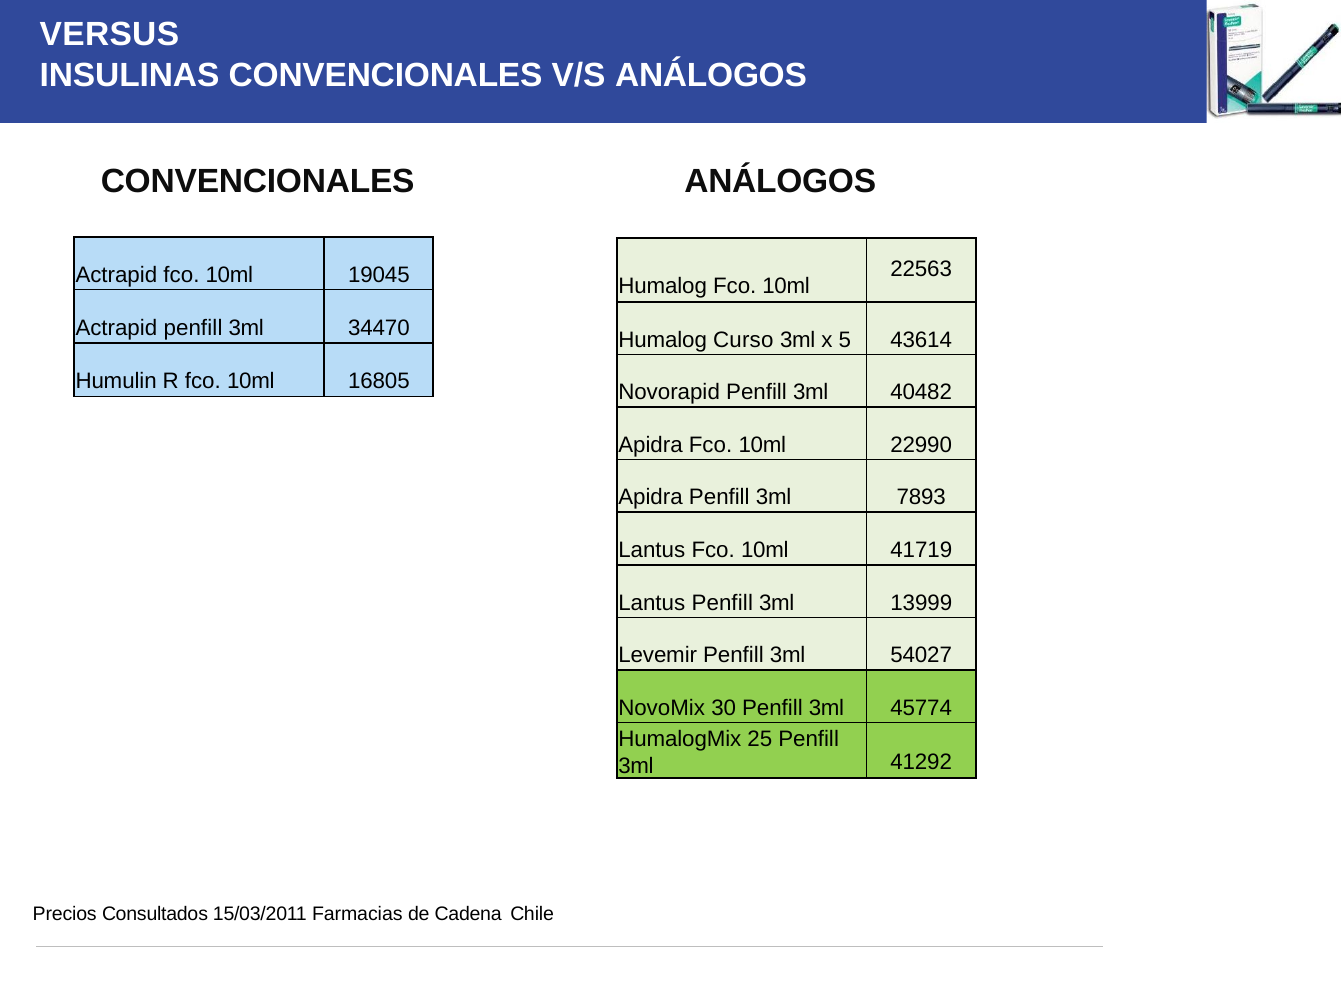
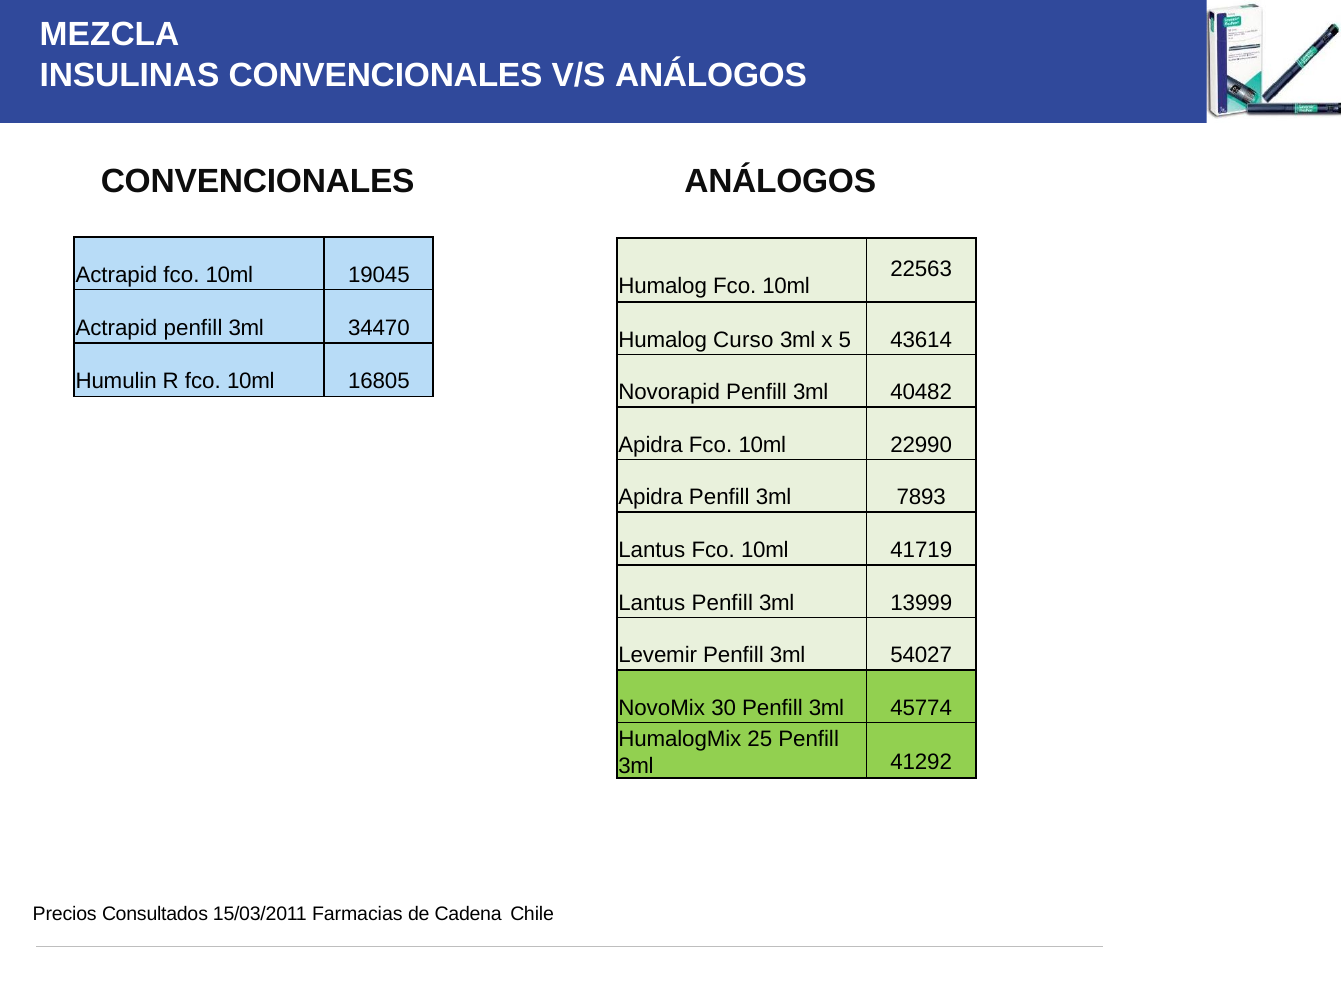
VERSUS: VERSUS -> MEZCLA
